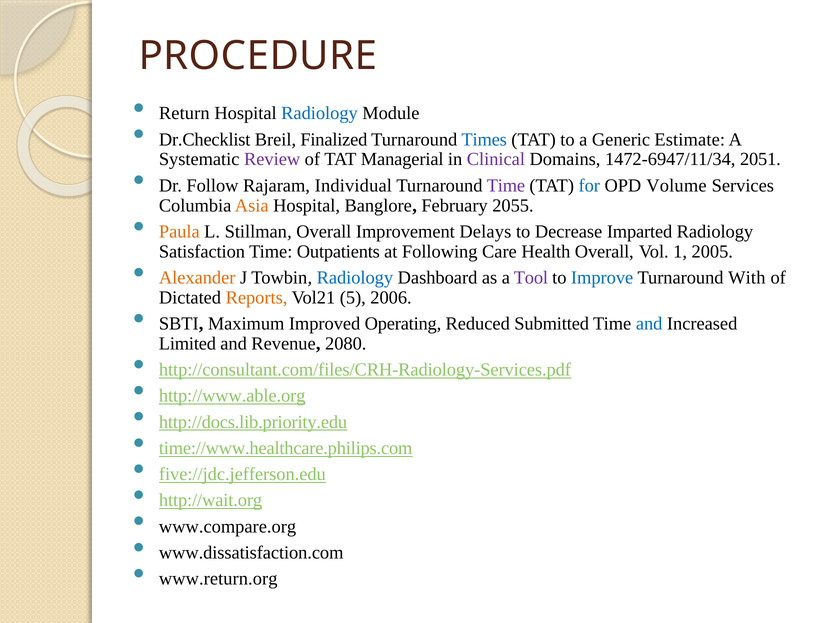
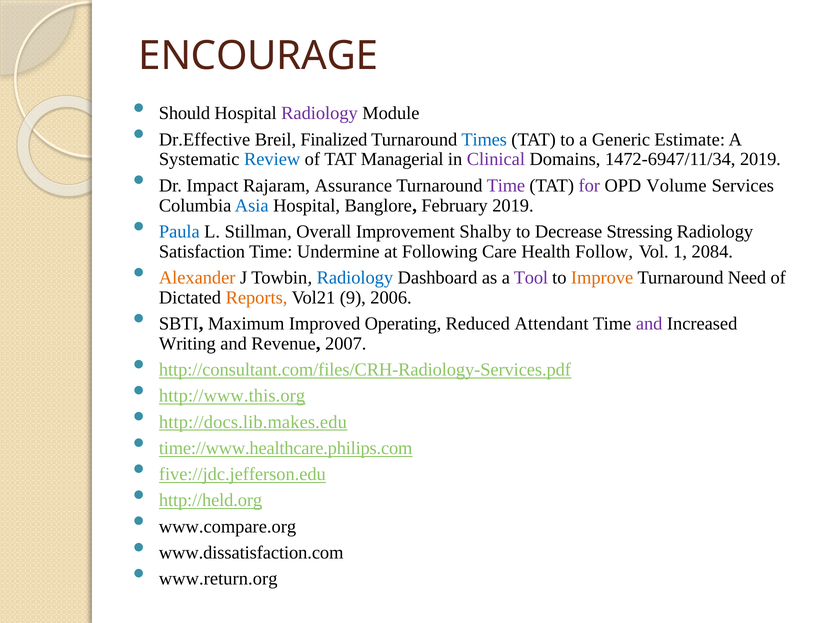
PROCEDURE: PROCEDURE -> ENCOURAGE
Return: Return -> Should
Radiology at (320, 113) colour: blue -> purple
Dr.Checklist: Dr.Checklist -> Dr.Effective
Review colour: purple -> blue
1472-6947/11/34 2051: 2051 -> 2019
Follow: Follow -> Impact
Individual: Individual -> Assurance
for colour: blue -> purple
Asia colour: orange -> blue
February 2055: 2055 -> 2019
Paula colour: orange -> blue
Delays: Delays -> Shalby
Imparted: Imparted -> Stressing
Outpatients: Outpatients -> Undermine
Health Overall: Overall -> Follow
2005: 2005 -> 2084
Improve colour: blue -> orange
With: With -> Need
5: 5 -> 9
Submitted: Submitted -> Attendant
and at (649, 323) colour: blue -> purple
Limited: Limited -> Writing
2080: 2080 -> 2007
http://www.able.org: http://www.able.org -> http://www.this.org
http://docs.lib.priority.edu: http://docs.lib.priority.edu -> http://docs.lib.makes.edu
http://wait.org: http://wait.org -> http://held.org
